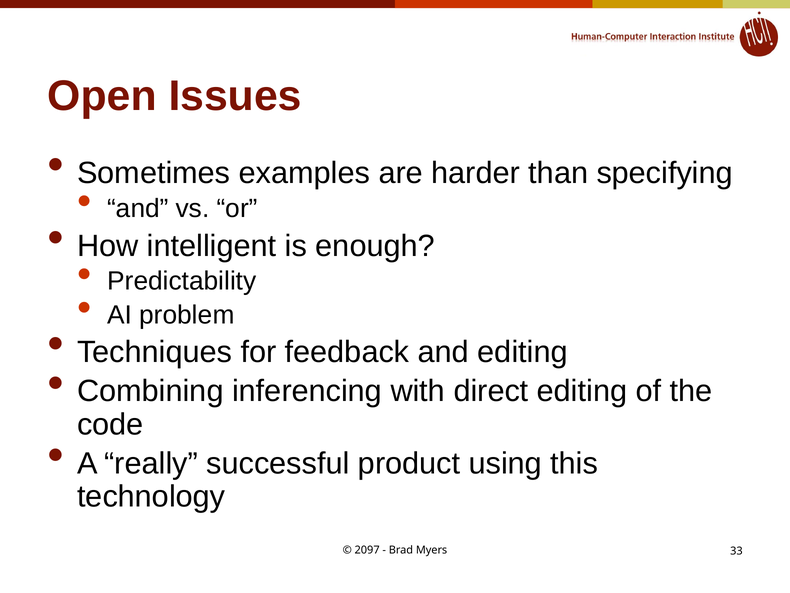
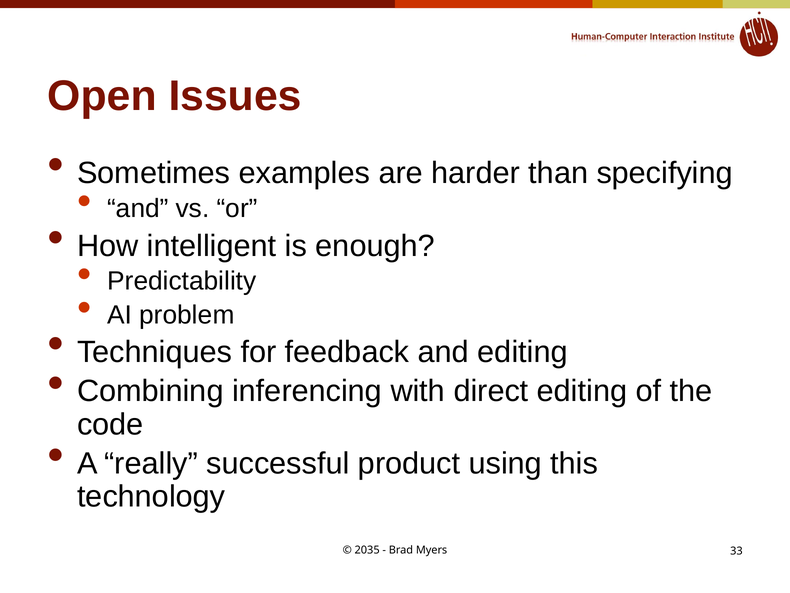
2097: 2097 -> 2035
